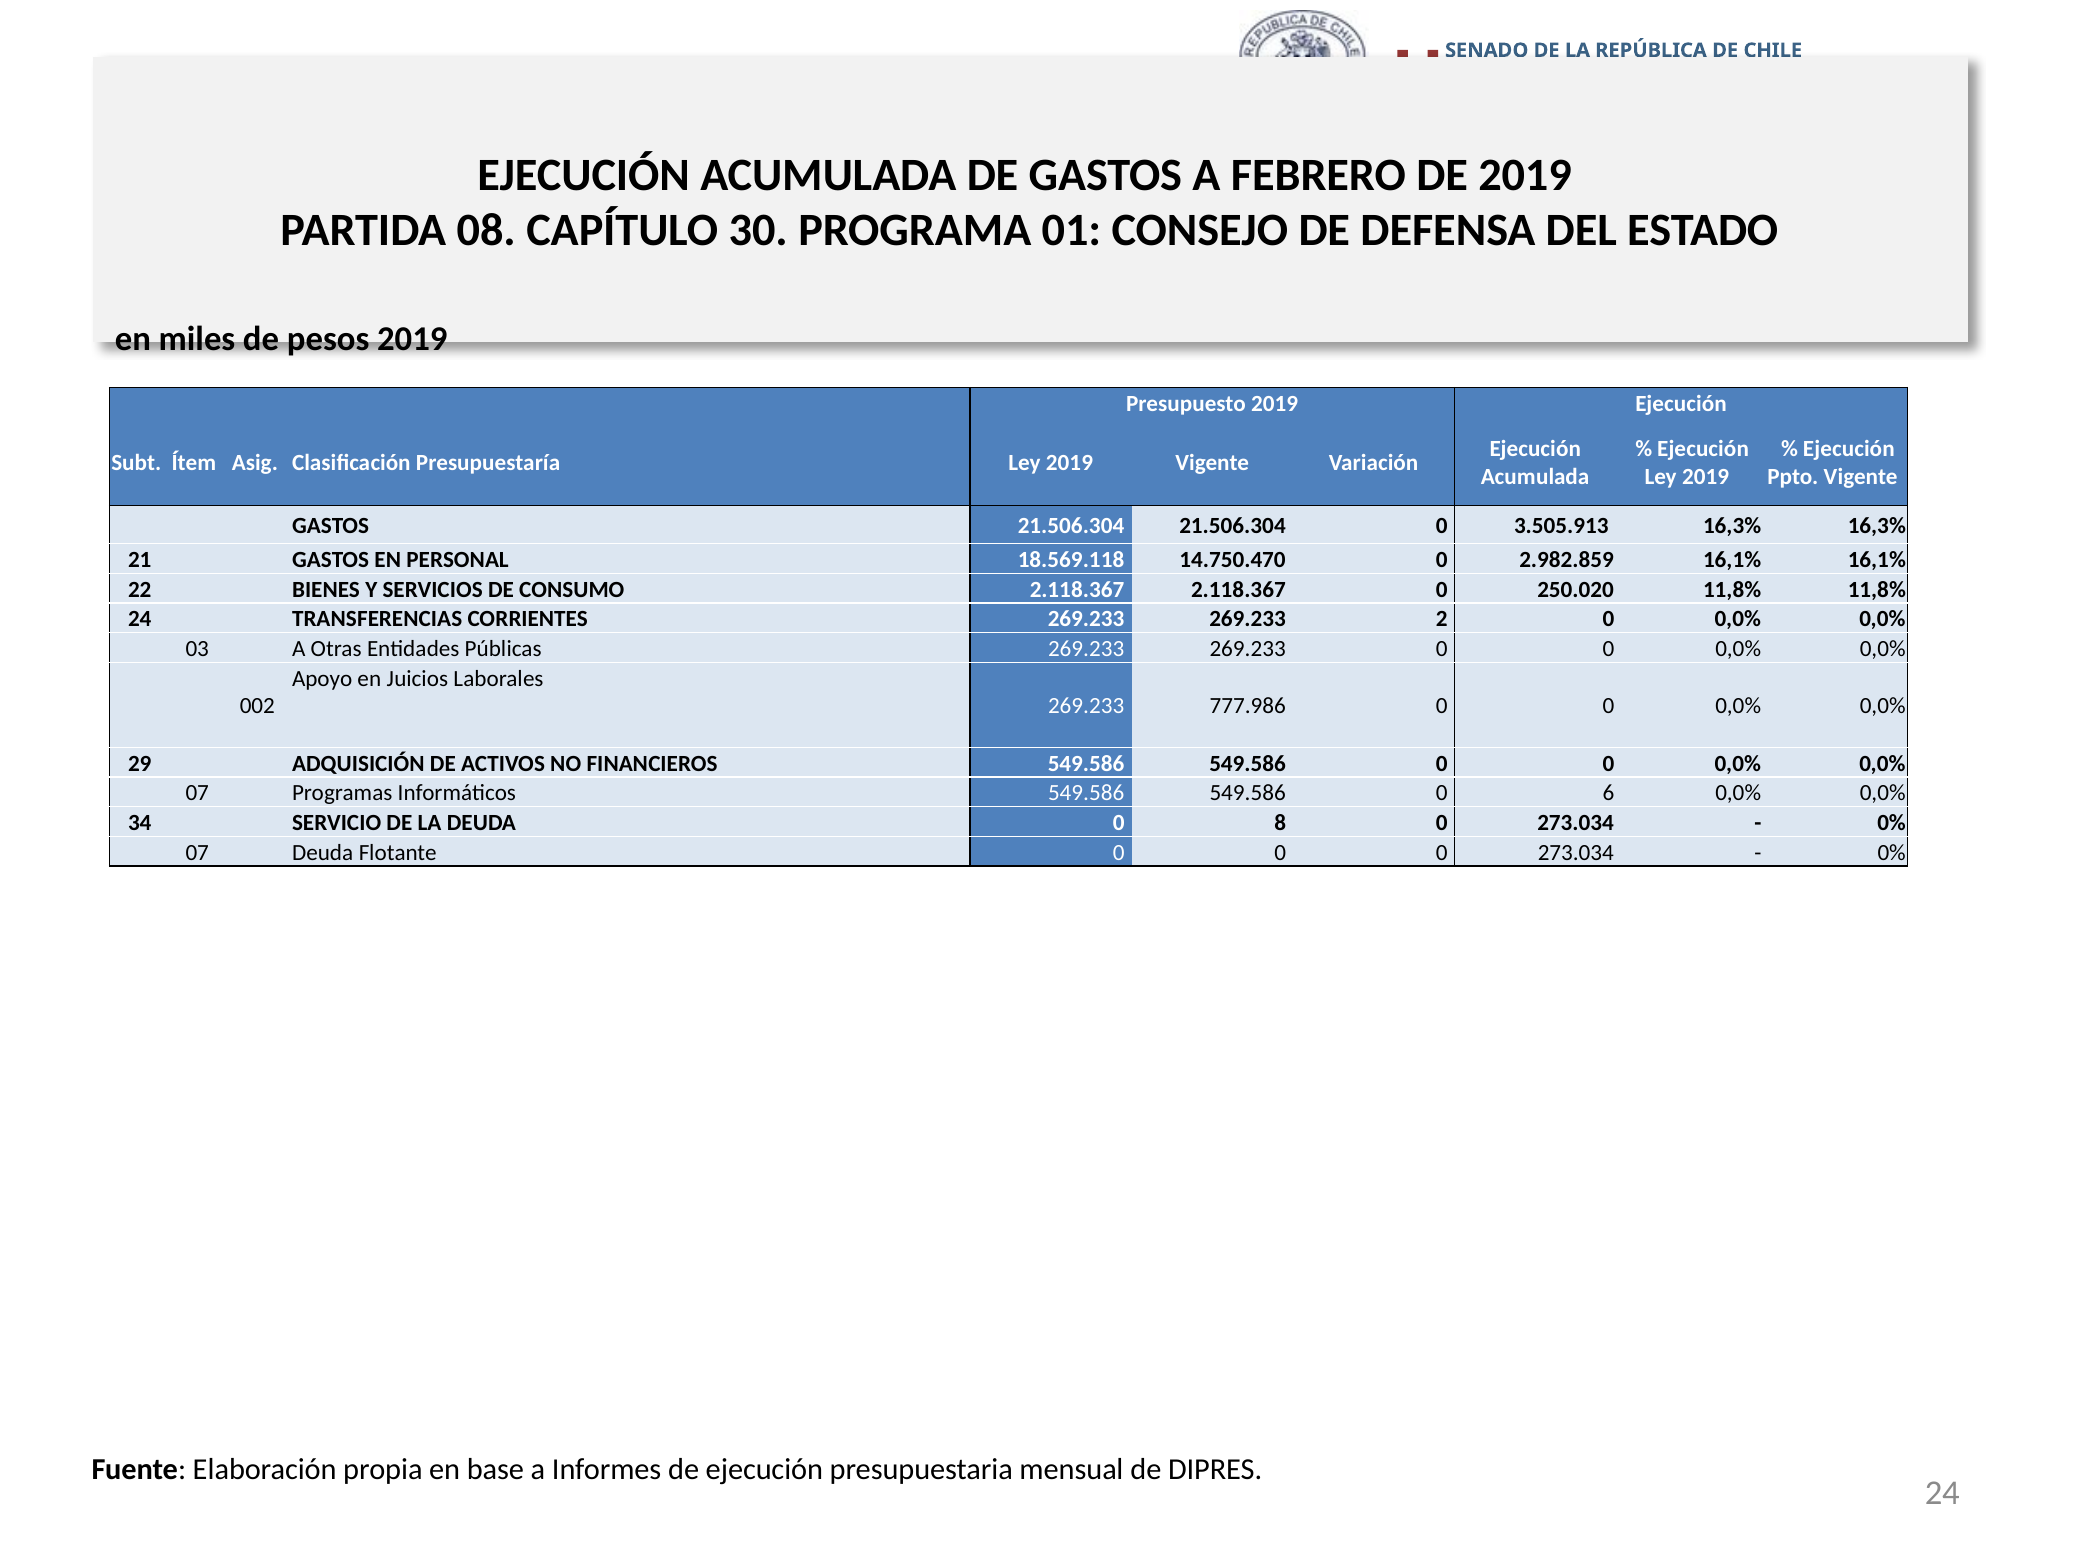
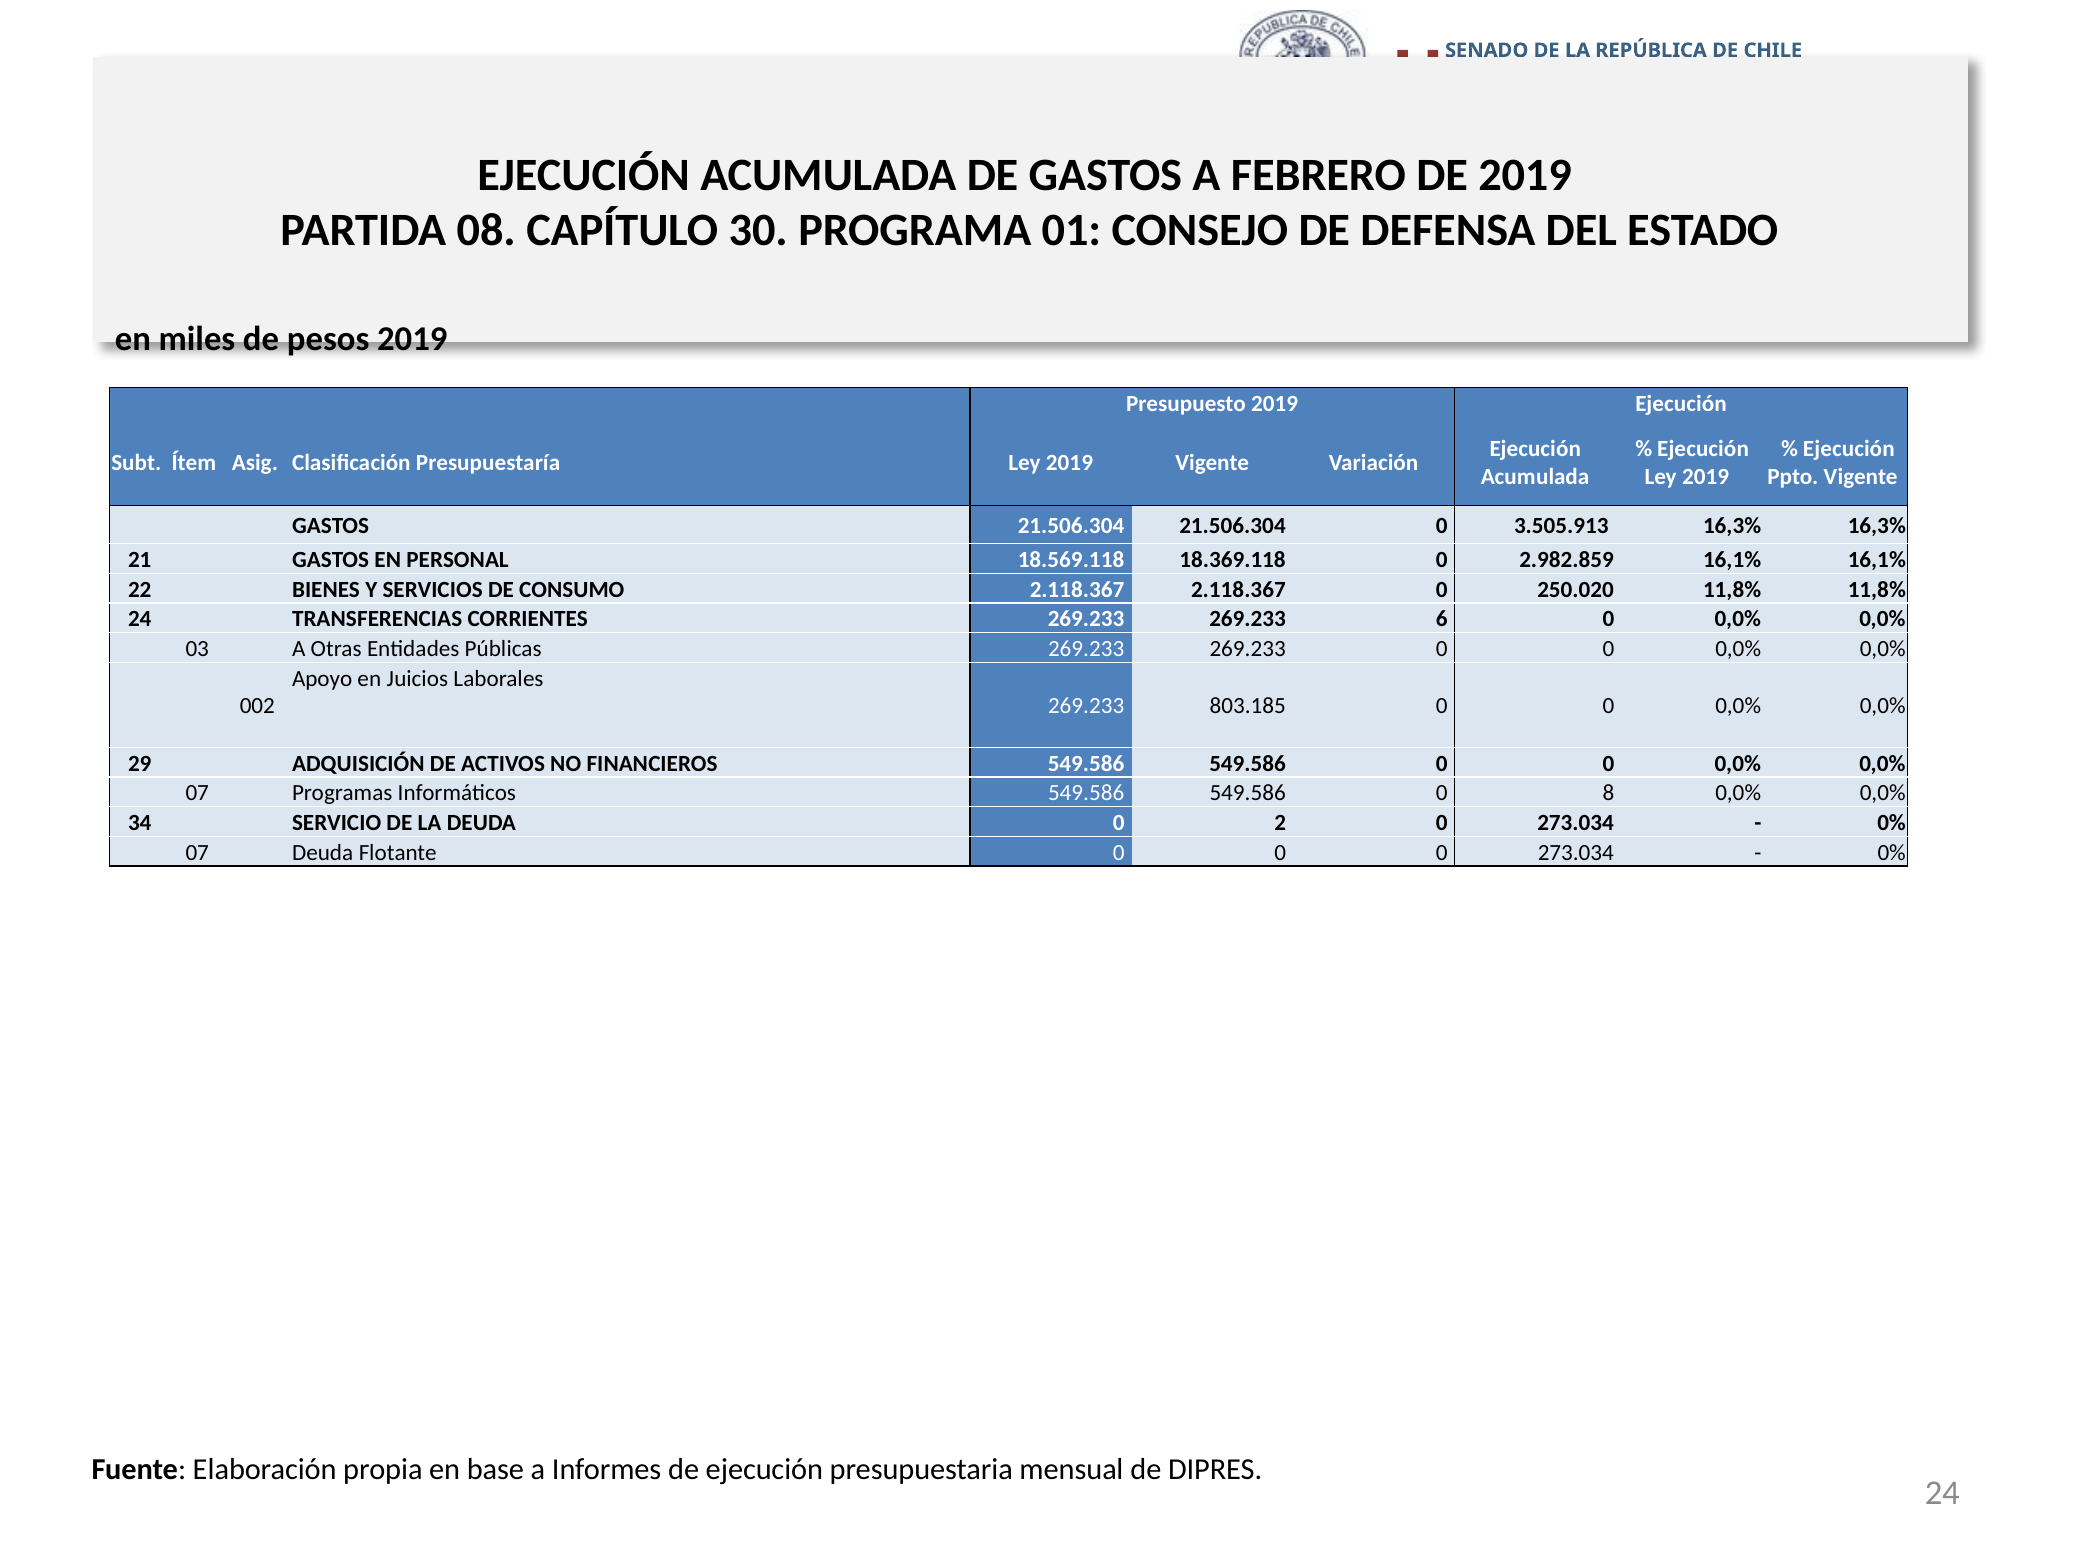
14.750.470: 14.750.470 -> 18.369.118
2: 2 -> 6
777.986: 777.986 -> 803.185
6: 6 -> 8
8: 8 -> 2
